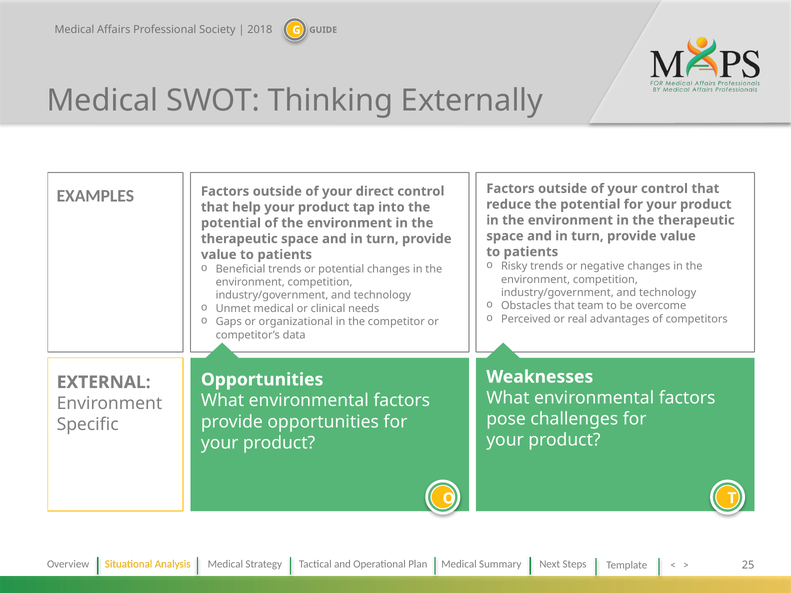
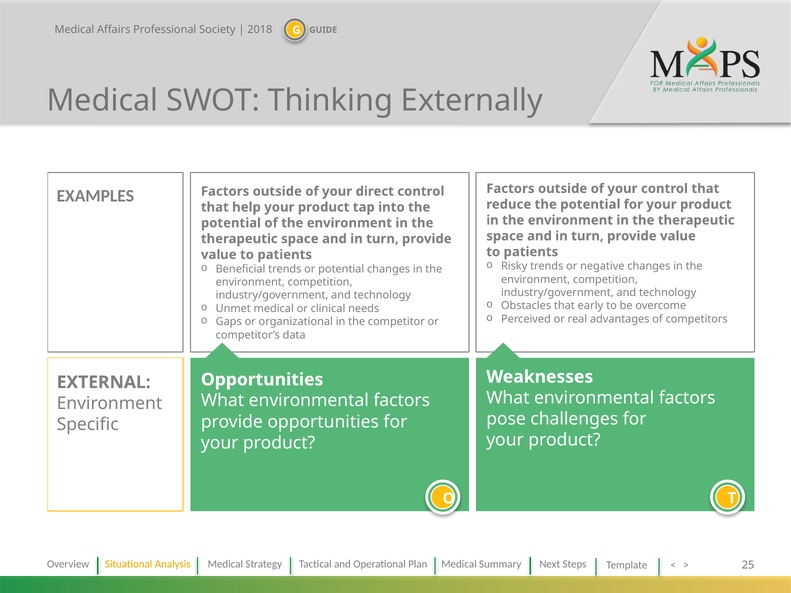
team: team -> early
